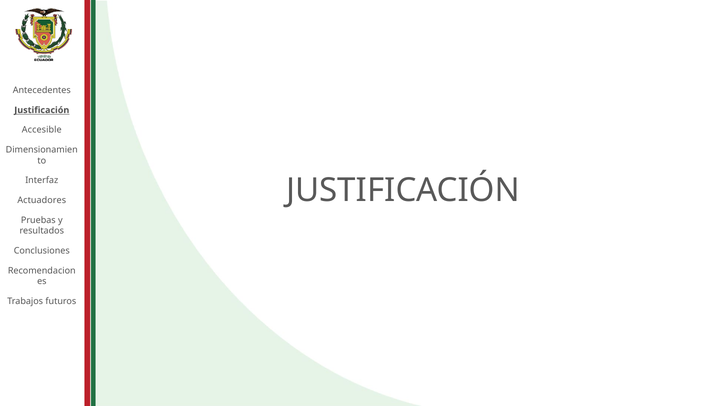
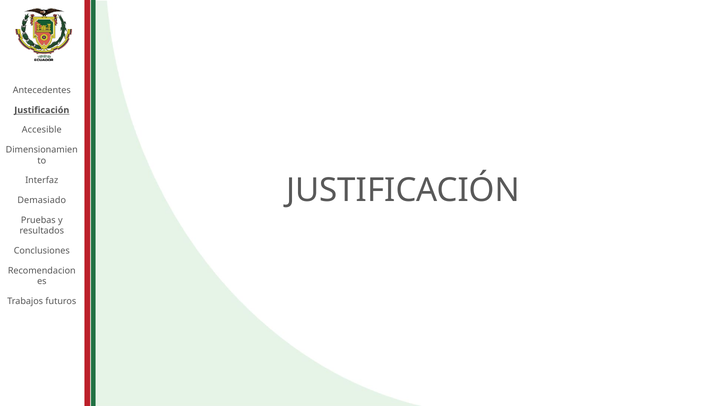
Actuadores: Actuadores -> Demasiado
